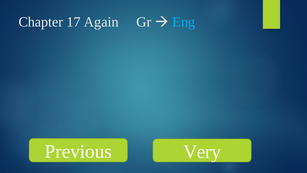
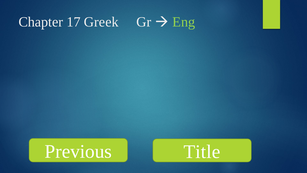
Again: Again -> Greek
Eng colour: light blue -> light green
Very: Very -> Title
